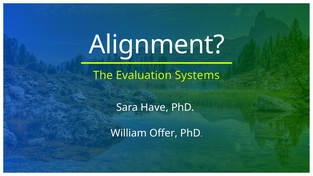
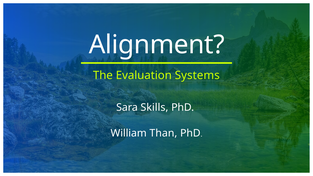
Have: Have -> Skills
Offer: Offer -> Than
